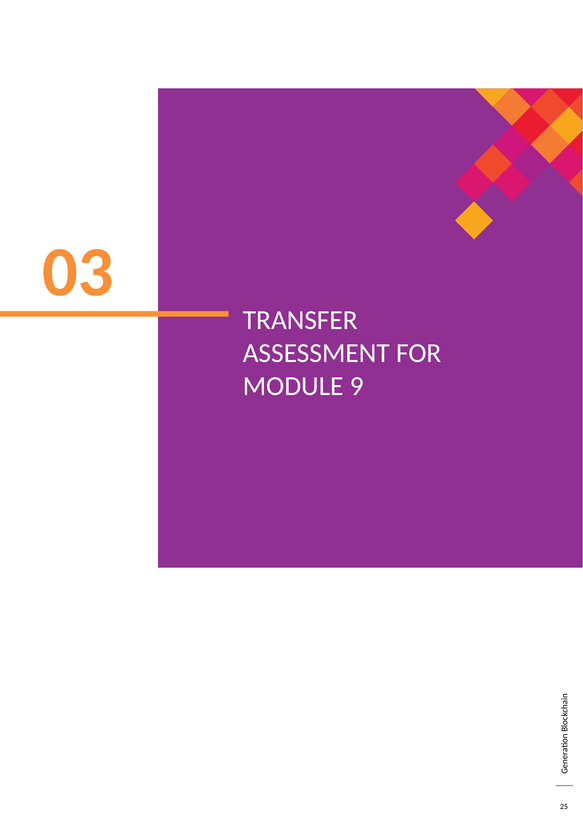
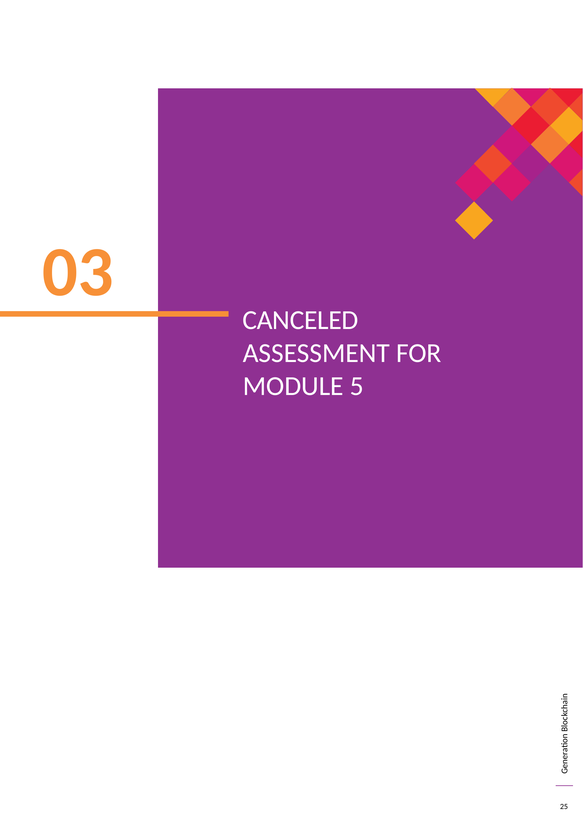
TRANSFER: TRANSFER -> CANCELED
9: 9 -> 5
